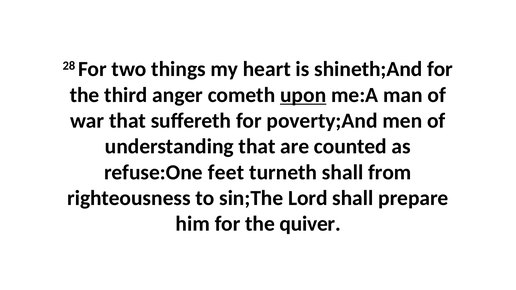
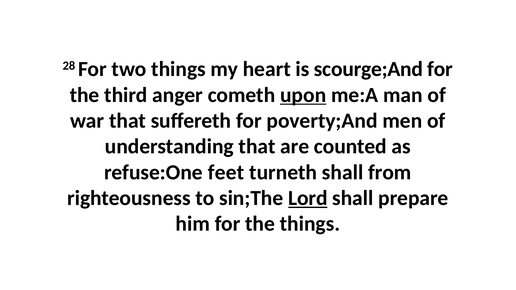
shineth;And: shineth;And -> scourge;And
Lord underline: none -> present
the quiver: quiver -> things
